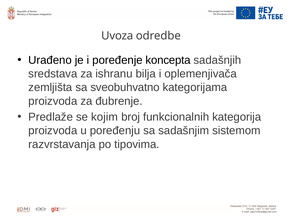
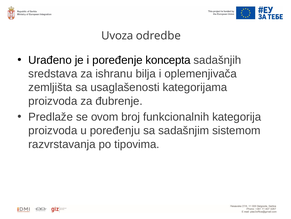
sveobuhvatno: sveobuhvatno -> usaglašenosti
kojim: kojim -> ovom
